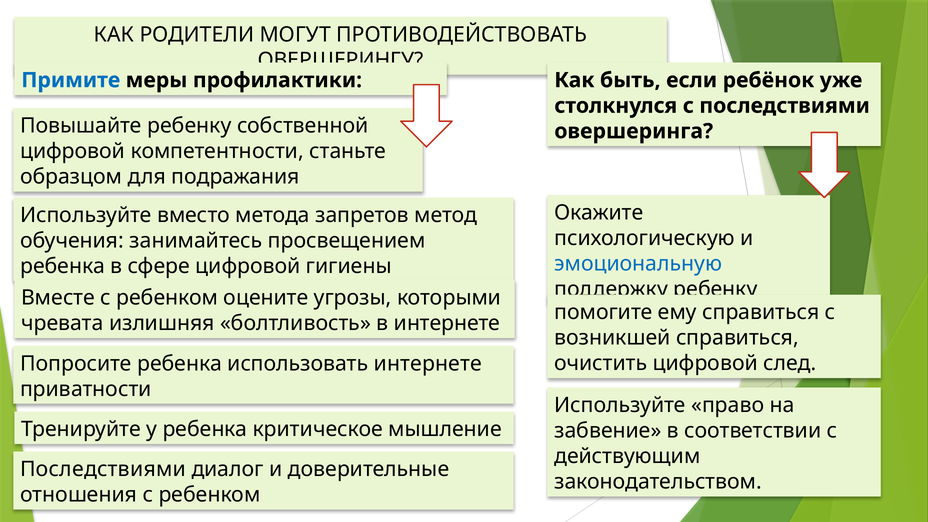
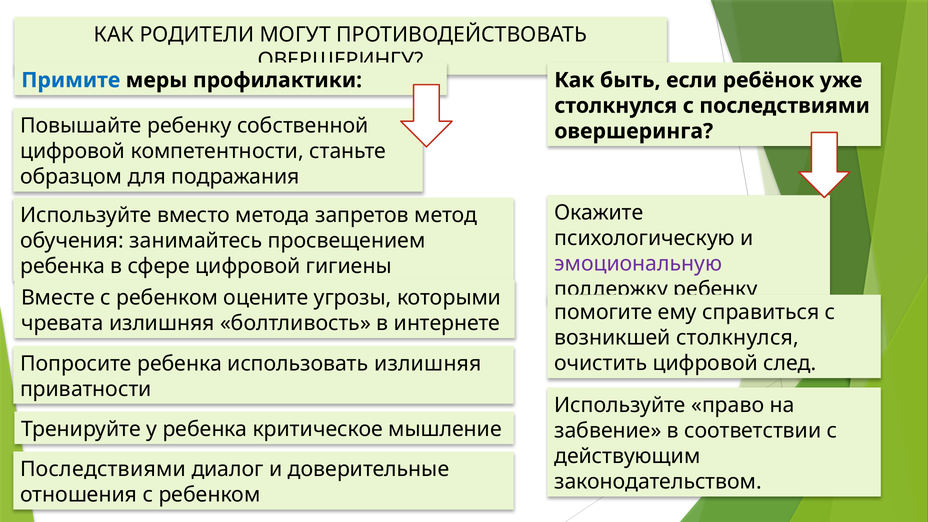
эмоциональную colour: blue -> purple
возникшей справиться: справиться -> столкнулся
использовать интернете: интернете -> излишняя
